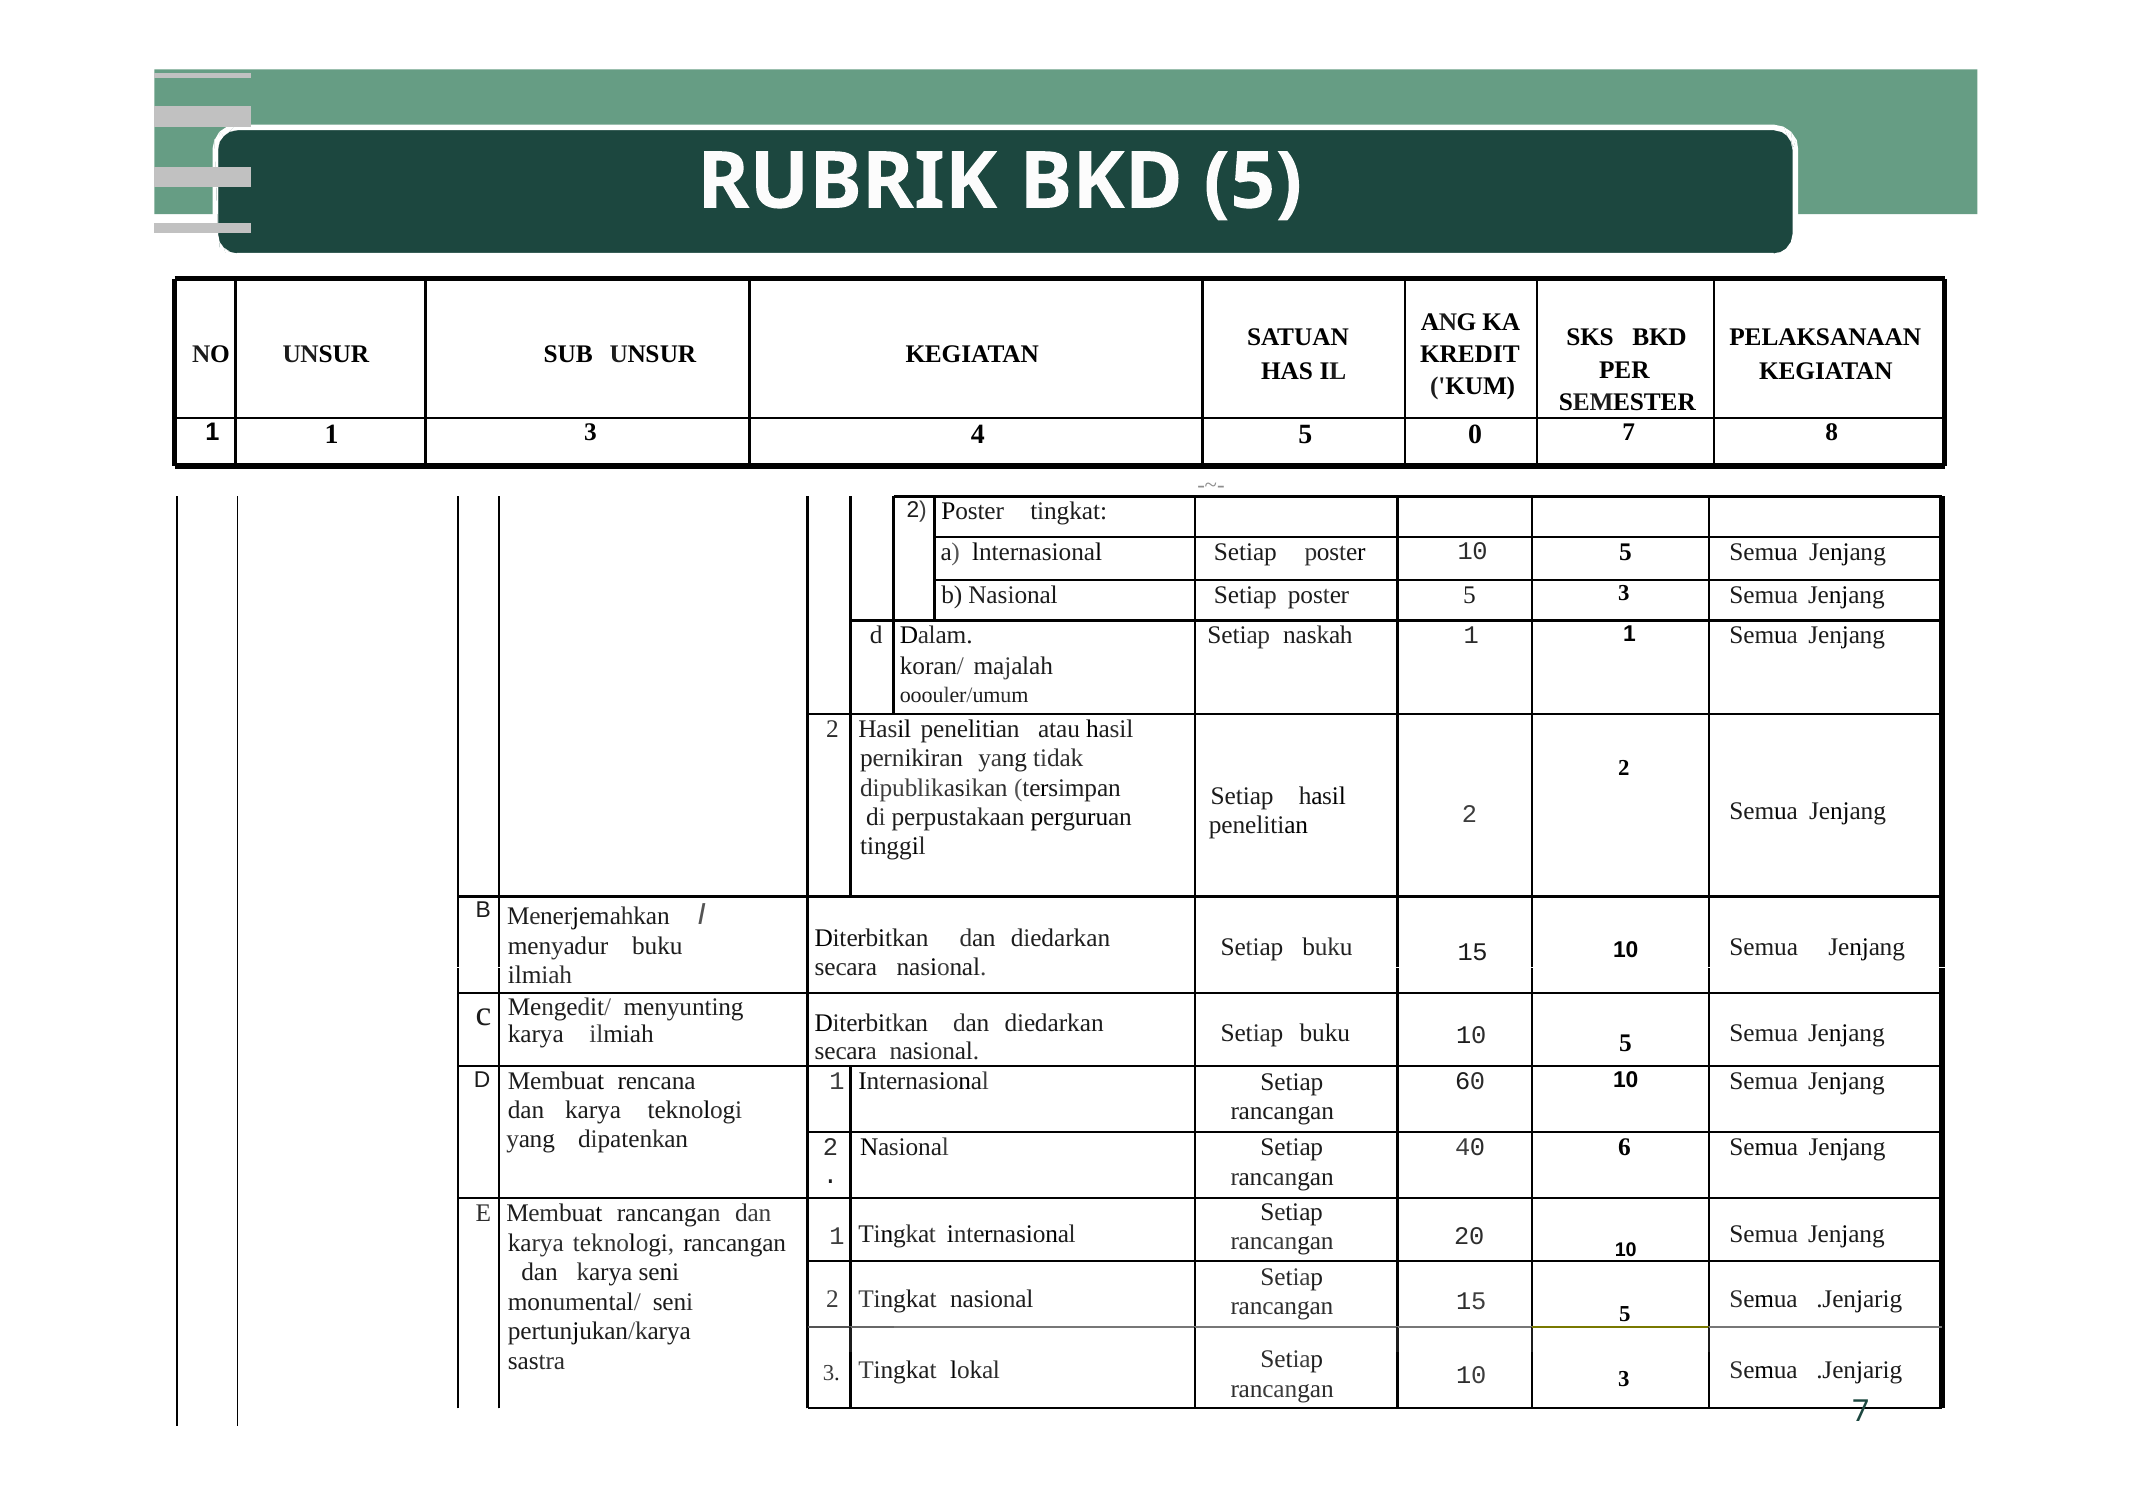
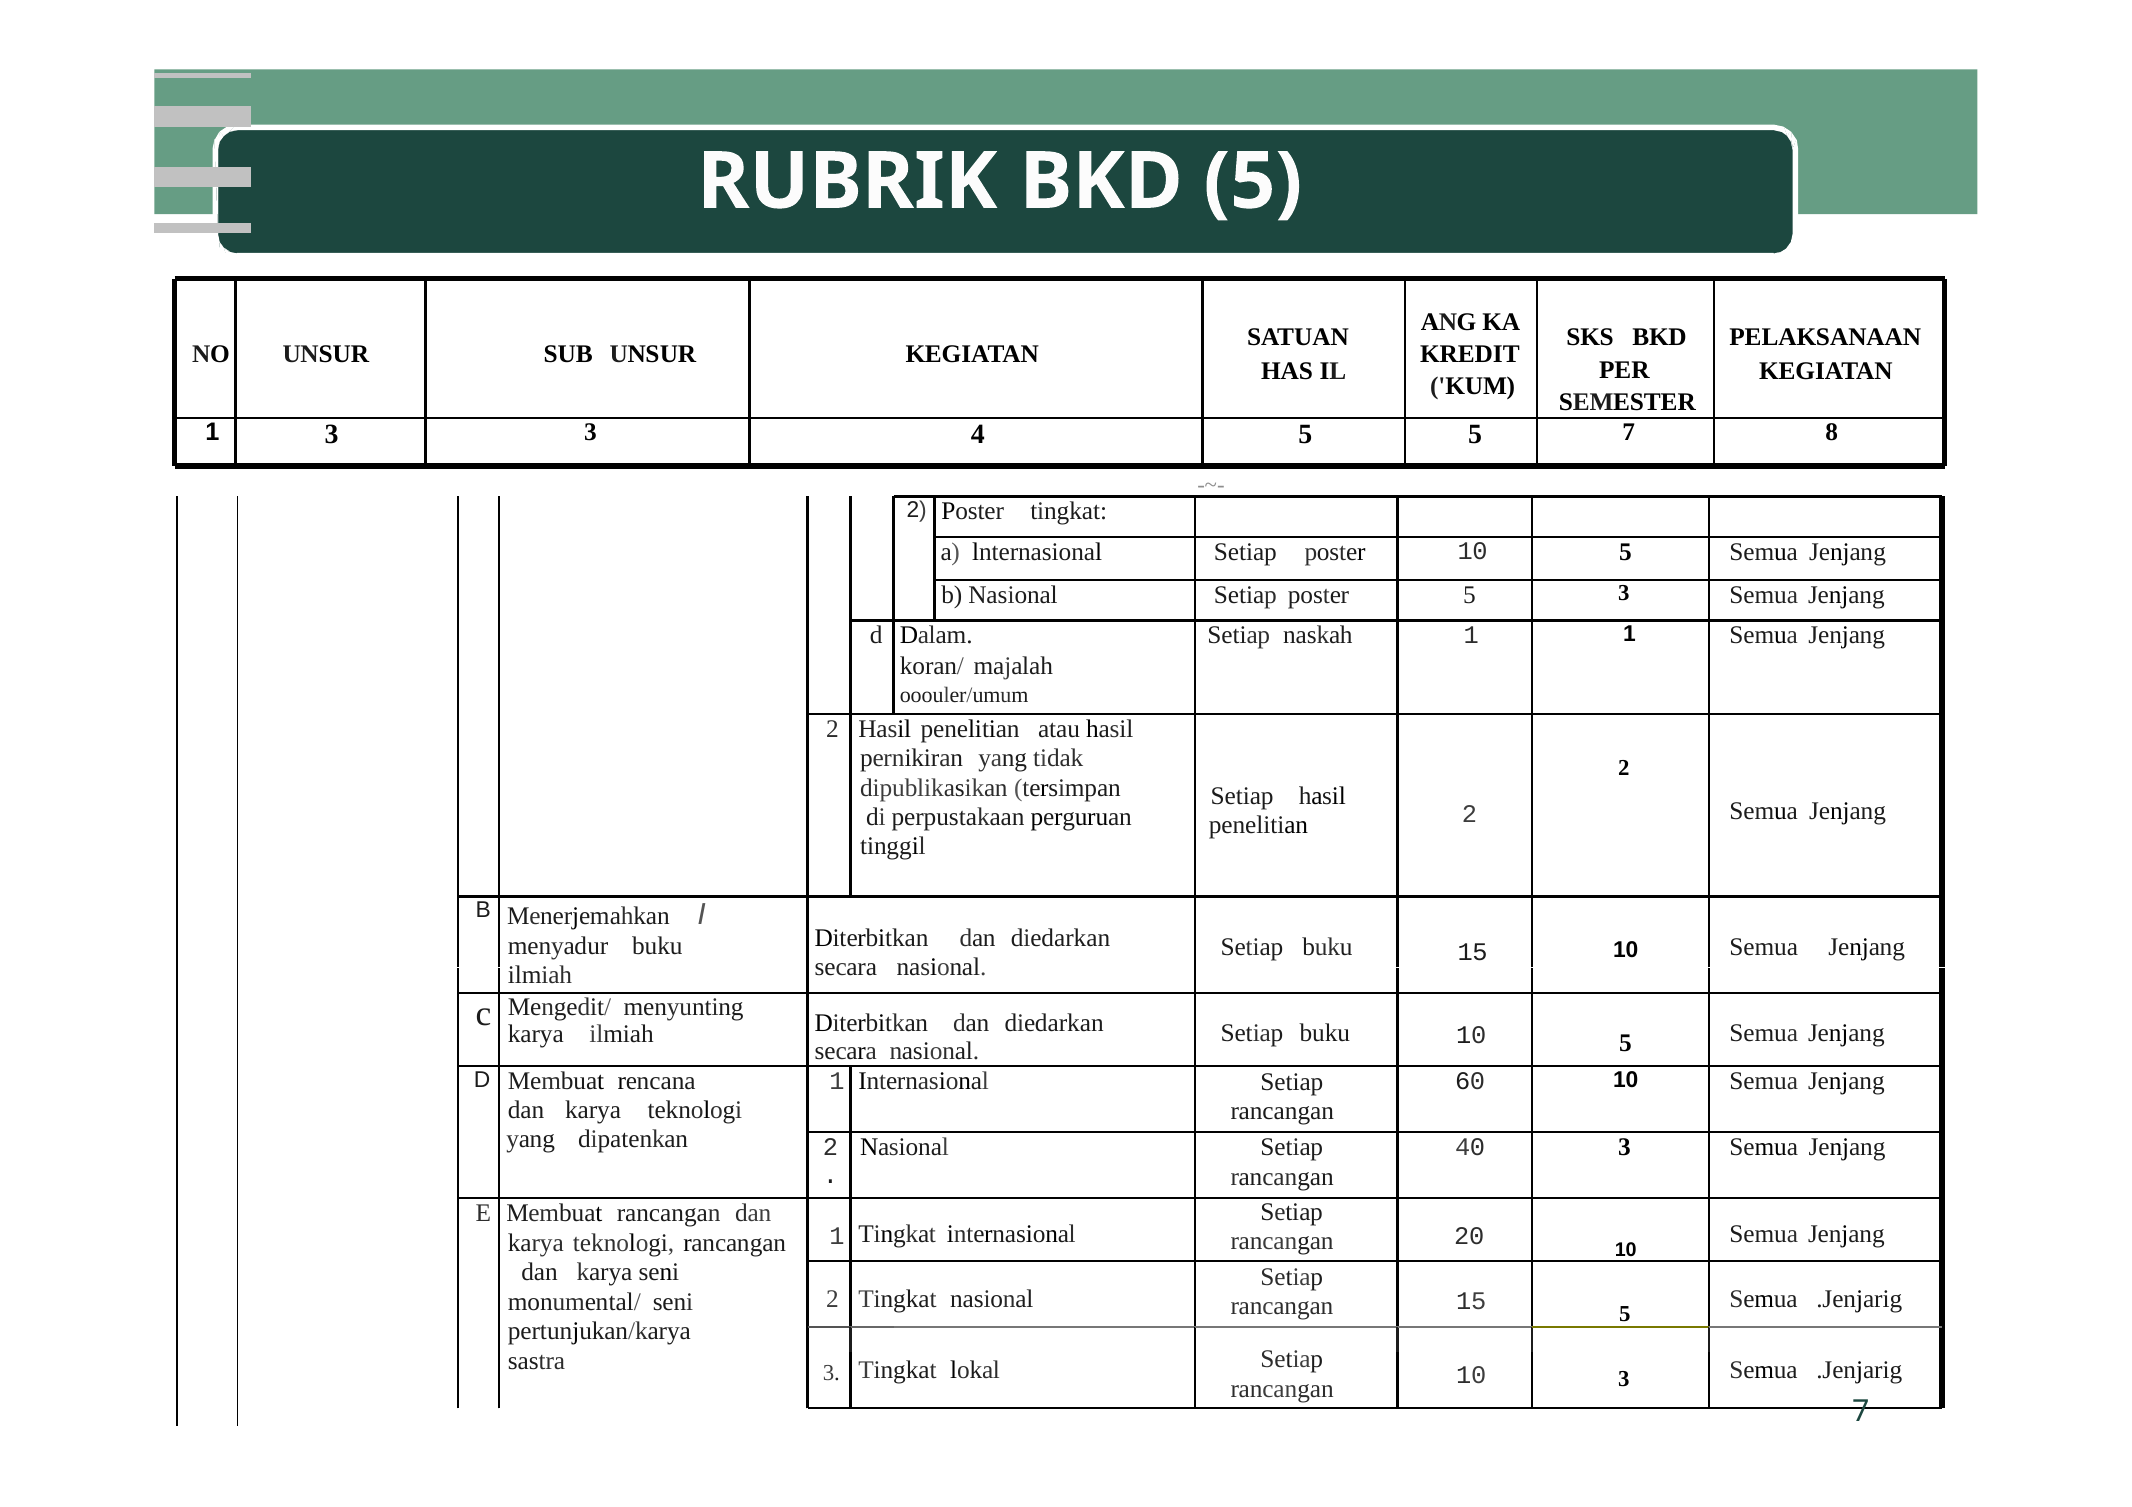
1 at (332, 434): 1 -> 3
5 0: 0 -> 5
40 6: 6 -> 3
